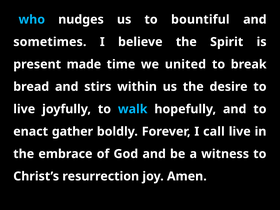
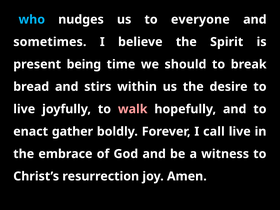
bountiful: bountiful -> everyone
made: made -> being
united: united -> should
walk colour: light blue -> pink
